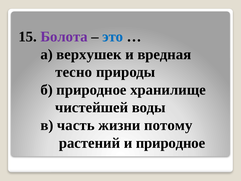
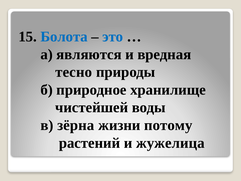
Болота colour: purple -> blue
верхушек: верхушек -> являются
часть: часть -> зёрна
и природное: природное -> жужелица
